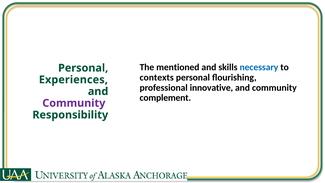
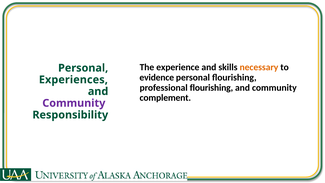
mentioned: mentioned -> experience
necessary colour: blue -> orange
contexts: contexts -> evidence
professional innovative: innovative -> flourishing
